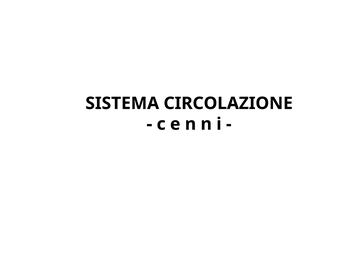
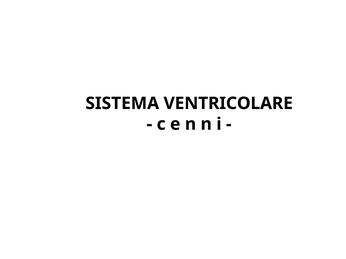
CIRCOLAZIONE: CIRCOLAZIONE -> VENTRICOLARE
